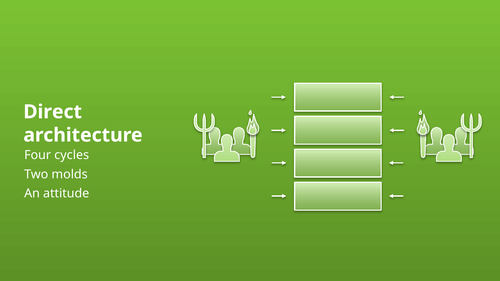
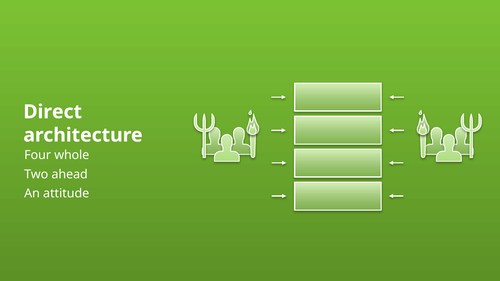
cycles: cycles -> whole
molds: molds -> ahead
